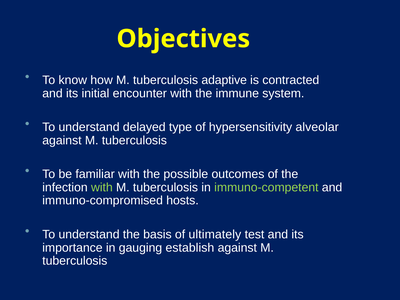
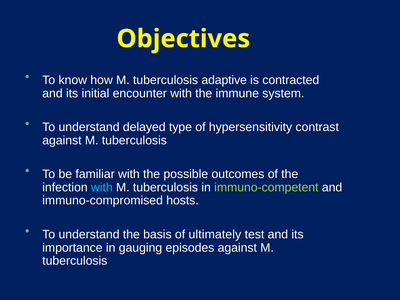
alveolar: alveolar -> contrast
with at (102, 187) colour: light green -> light blue
establish: establish -> episodes
